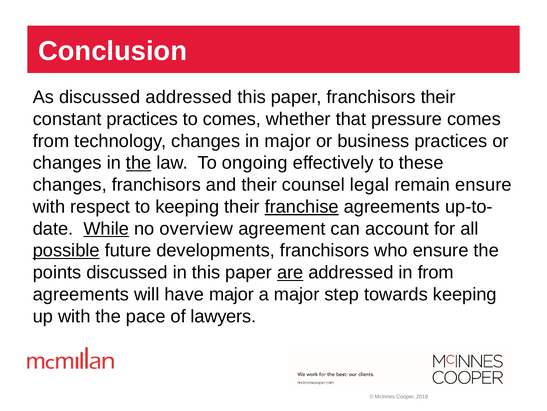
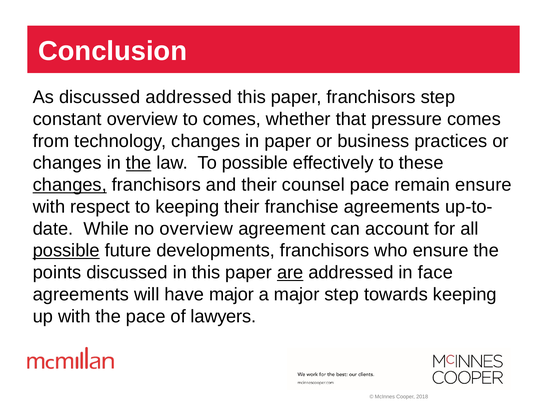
franchisors their: their -> step
constant practices: practices -> overview
in major: major -> paper
To ongoing: ongoing -> possible
changes at (70, 185) underline: none -> present
counsel legal: legal -> pace
franchise underline: present -> none
While underline: present -> none
in from: from -> face
